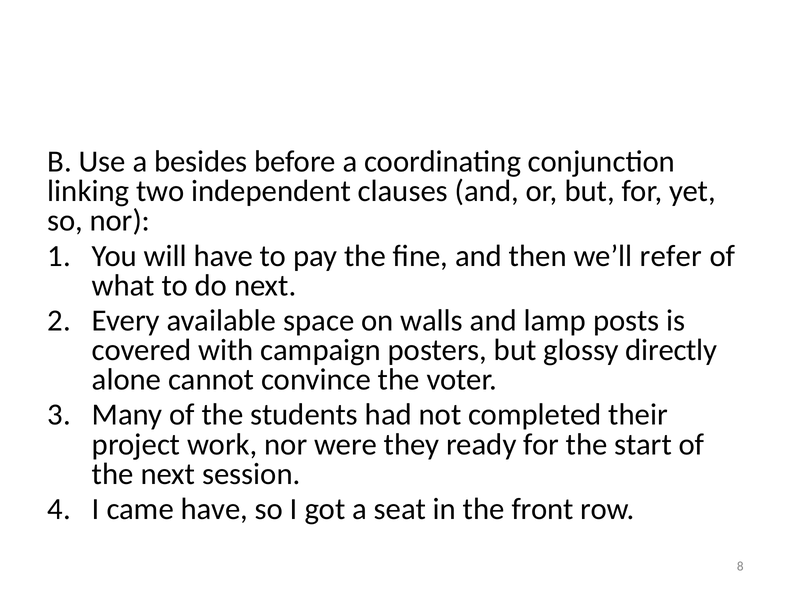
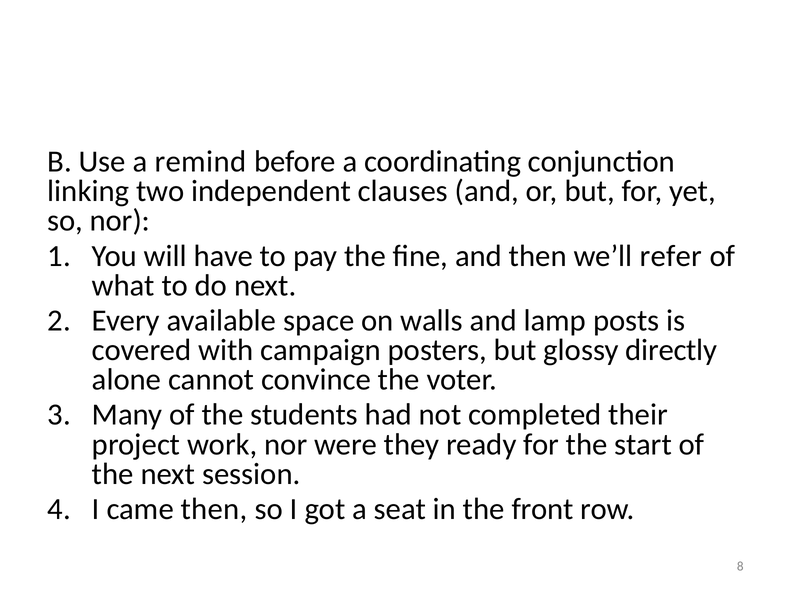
besides: besides -> remind
came have: have -> then
